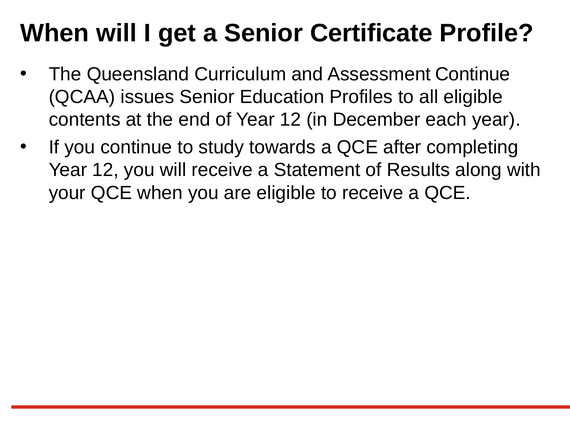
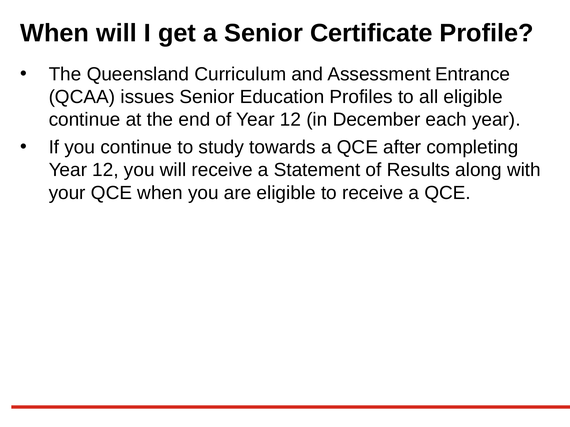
Assessment Continue: Continue -> Entrance
contents at (85, 120): contents -> continue
